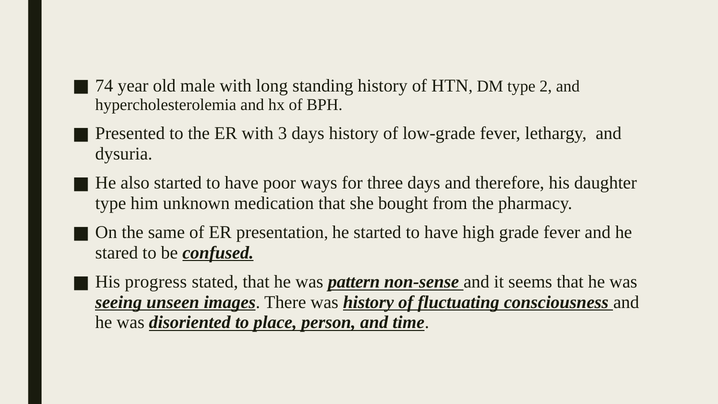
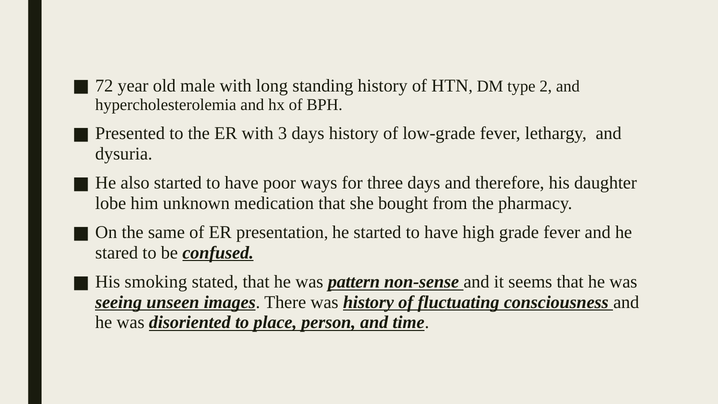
74: 74 -> 72
type at (111, 203): type -> lobe
progress: progress -> smoking
